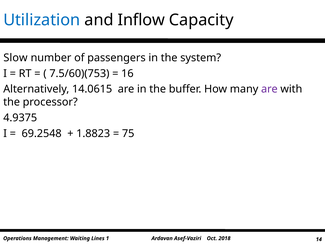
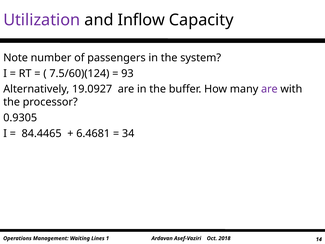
Utilization colour: blue -> purple
Slow: Slow -> Note
7.5/60)(753: 7.5/60)(753 -> 7.5/60)(124
16: 16 -> 93
14.0615: 14.0615 -> 19.0927
4.9375: 4.9375 -> 0.9305
69.2548: 69.2548 -> 84.4465
1.8823: 1.8823 -> 6.4681
75: 75 -> 34
